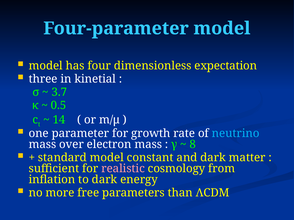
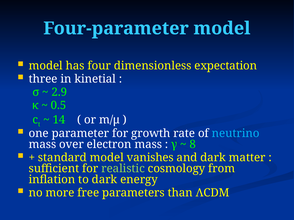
3.7: 3.7 -> 2.9
constant: constant -> vanishes
realistic colour: pink -> light green
